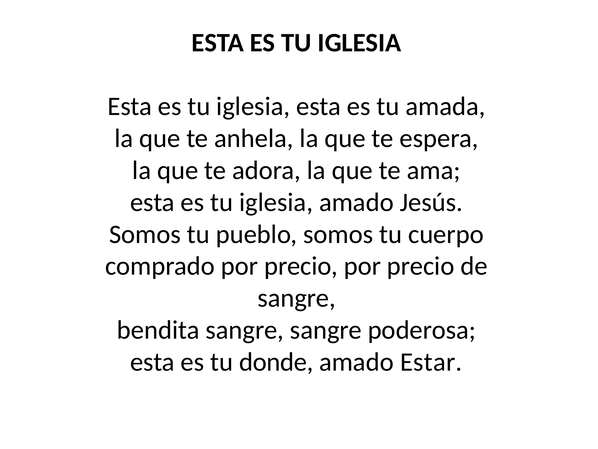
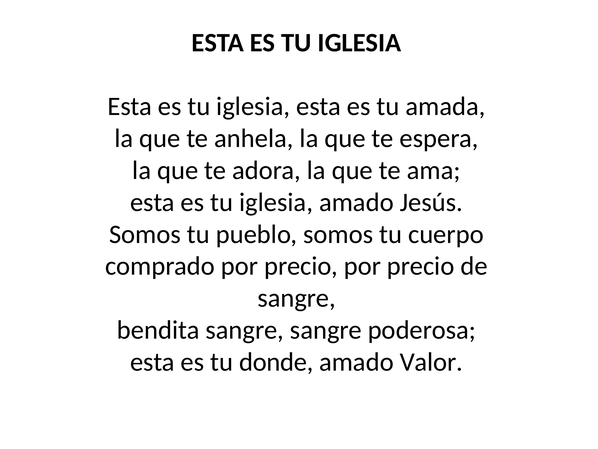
Estar: Estar -> Valor
